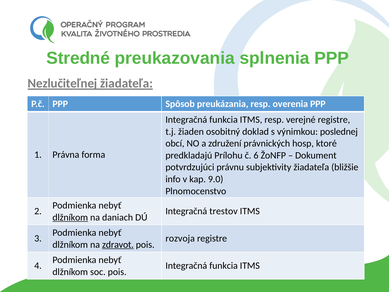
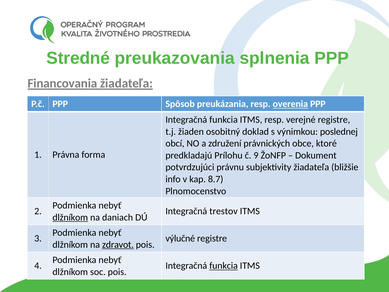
Nezlučiteľnej: Nezlučiteľnej -> Financovania
overenia underline: none -> present
hosp: hosp -> obce
6: 6 -> 9
9.0: 9.0 -> 8.7
rozvoja: rozvoja -> výlučné
funkcia at (224, 266) underline: none -> present
